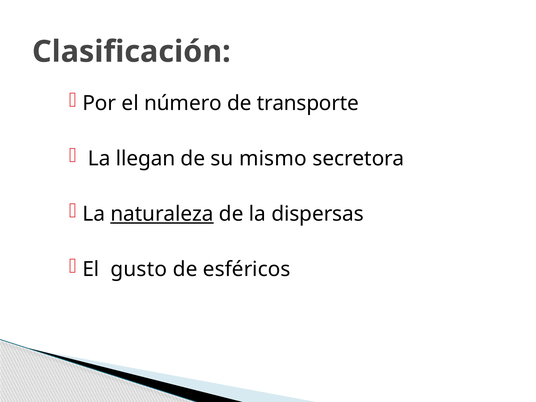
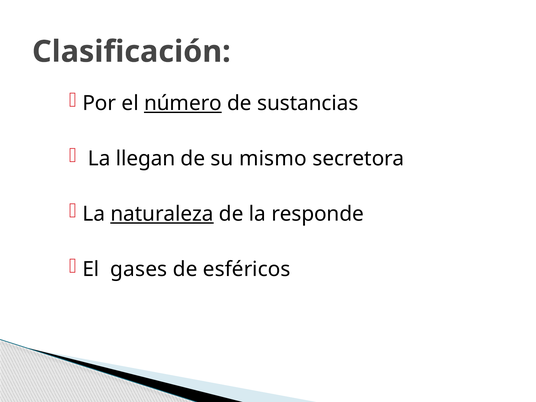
número underline: none -> present
transporte: transporte -> sustancias
dispersas: dispersas -> responde
gusto: gusto -> gases
